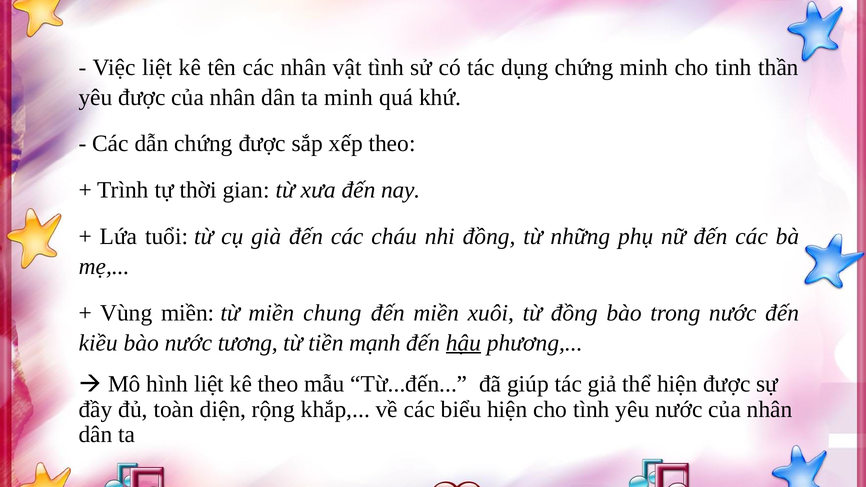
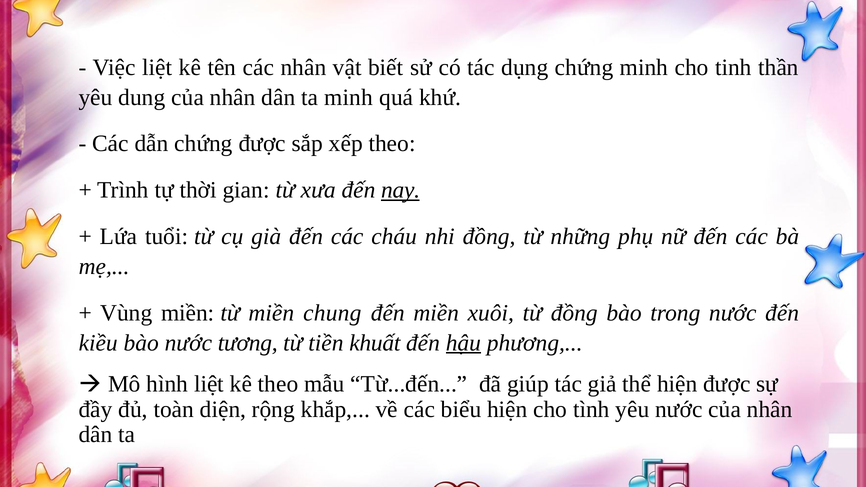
vật tình: tình -> biết
yêu được: được -> dung
nay underline: none -> present
mạnh: mạnh -> khuất
